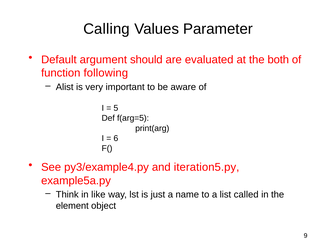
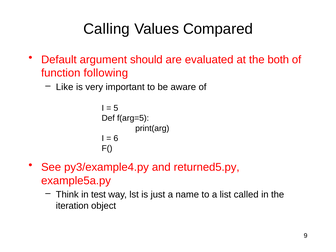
Parameter: Parameter -> Compared
Alist: Alist -> Like
iteration5.py: iteration5.py -> returned5.py
like: like -> test
element: element -> iteration
